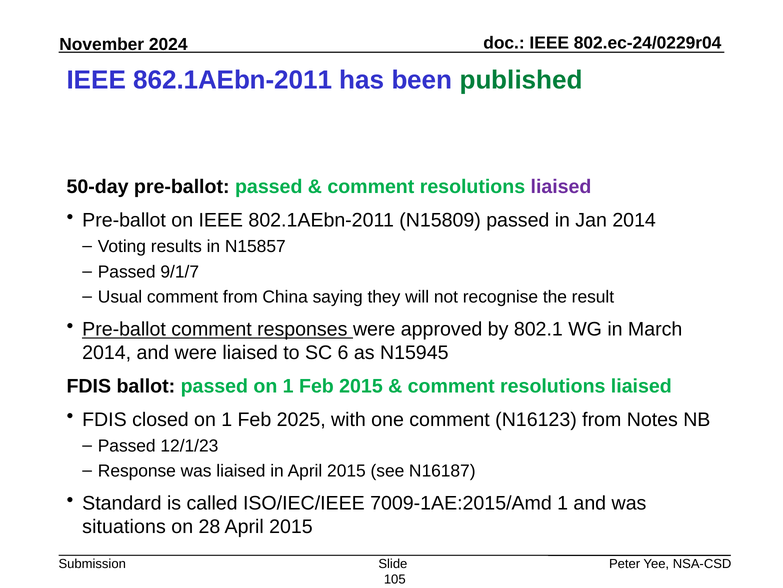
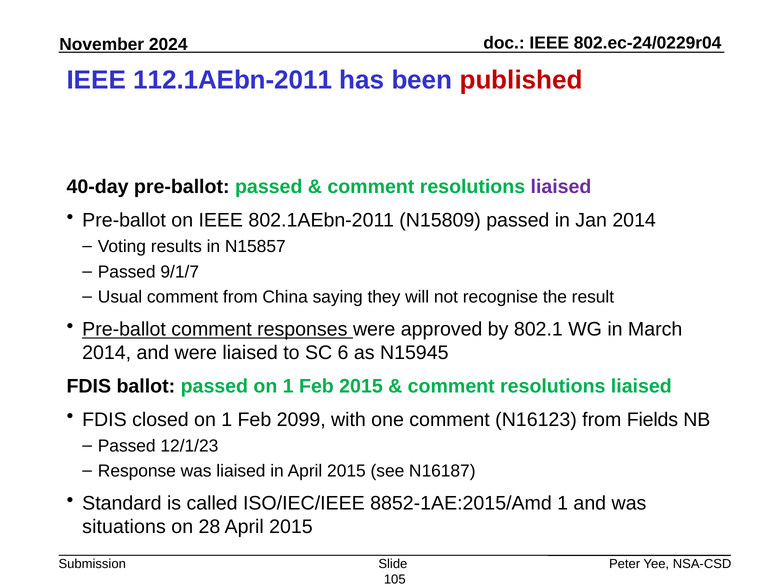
862.1AEbn-2011: 862.1AEbn-2011 -> 112.1AEbn-2011
published colour: green -> red
50-day: 50-day -> 40-day
2025: 2025 -> 2099
Notes: Notes -> Fields
7009-1AE:2015/Amd: 7009-1AE:2015/Amd -> 8852-1AE:2015/Amd
